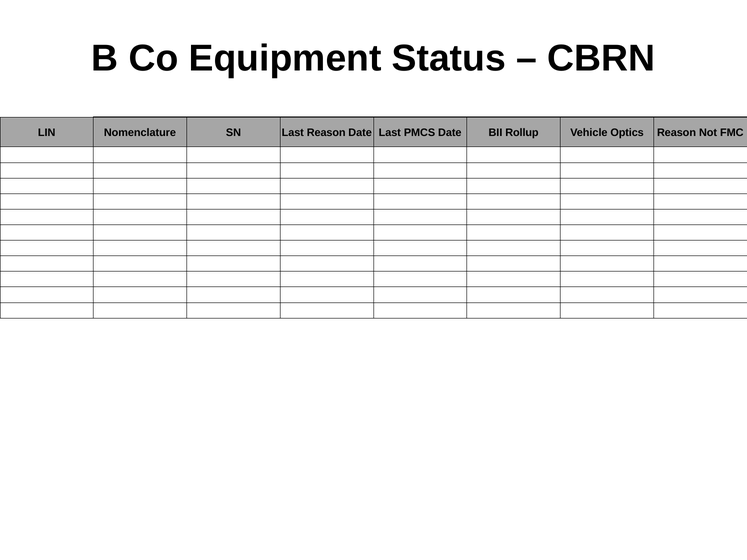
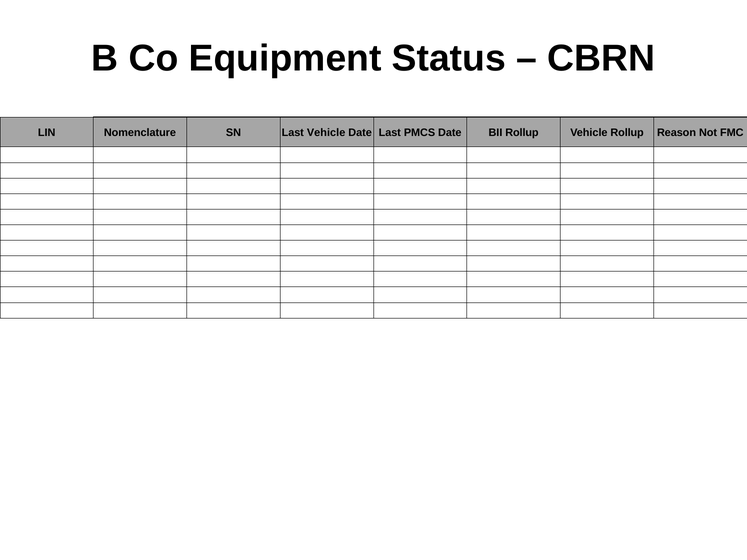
Last Reason: Reason -> Vehicle
Vehicle Optics: Optics -> Rollup
